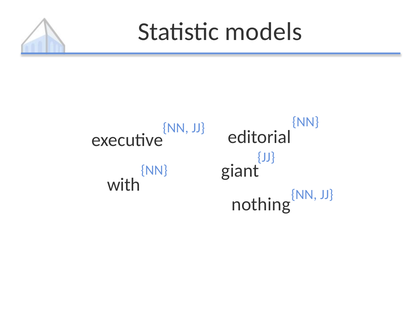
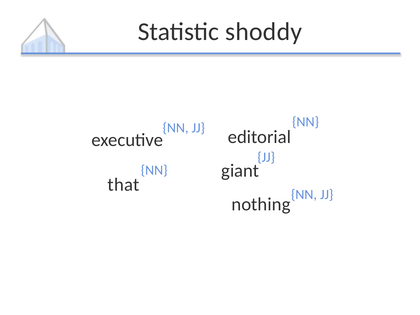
models: models -> shoddy
with: with -> that
